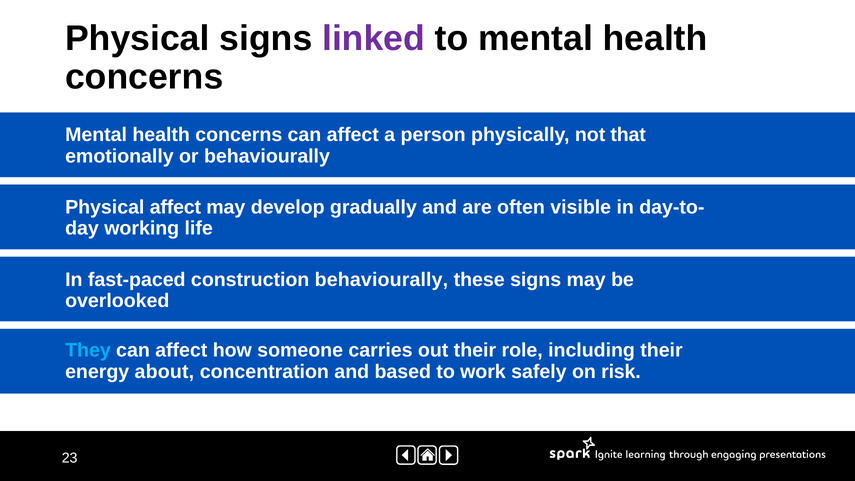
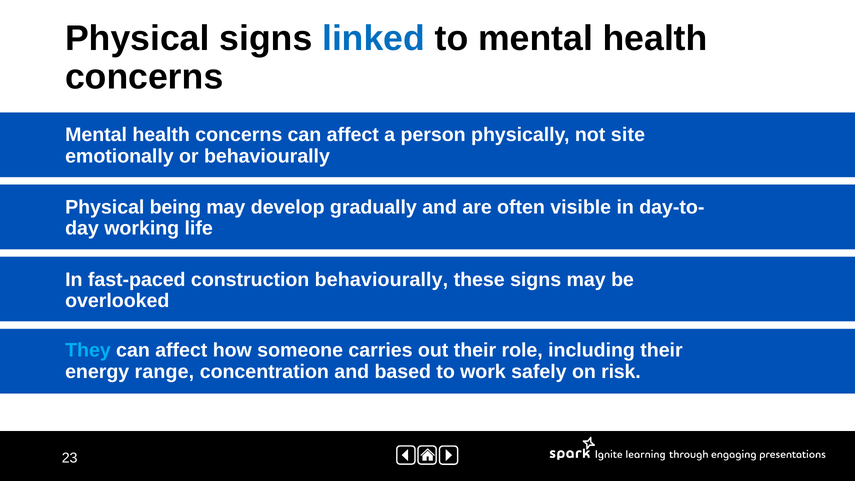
linked colour: purple -> blue
that: that -> site
Physical affect: affect -> being
about: about -> range
